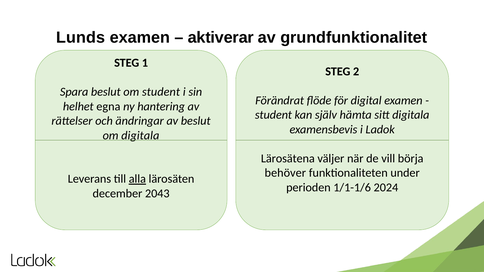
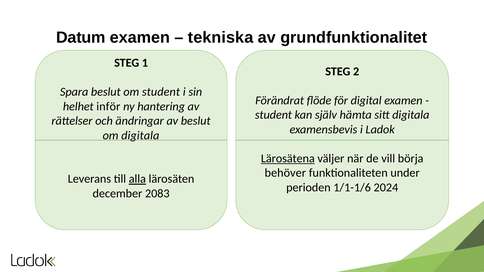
Lunds: Lunds -> Datum
aktiverar: aktiverar -> tekniska
egna: egna -> inför
Lärosätena underline: none -> present
2043: 2043 -> 2083
